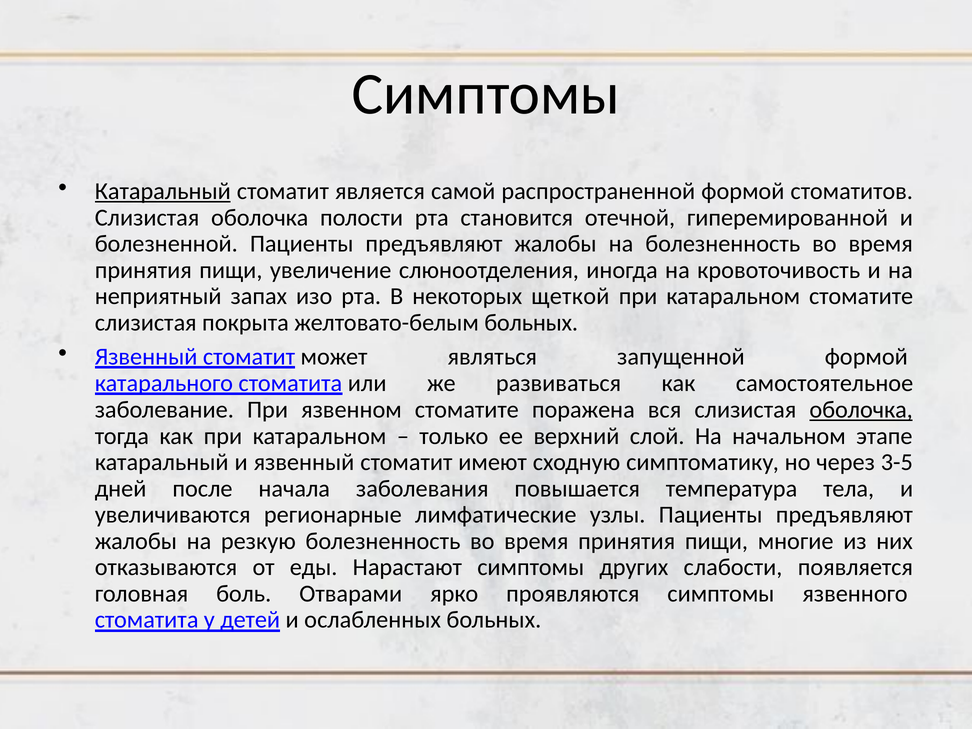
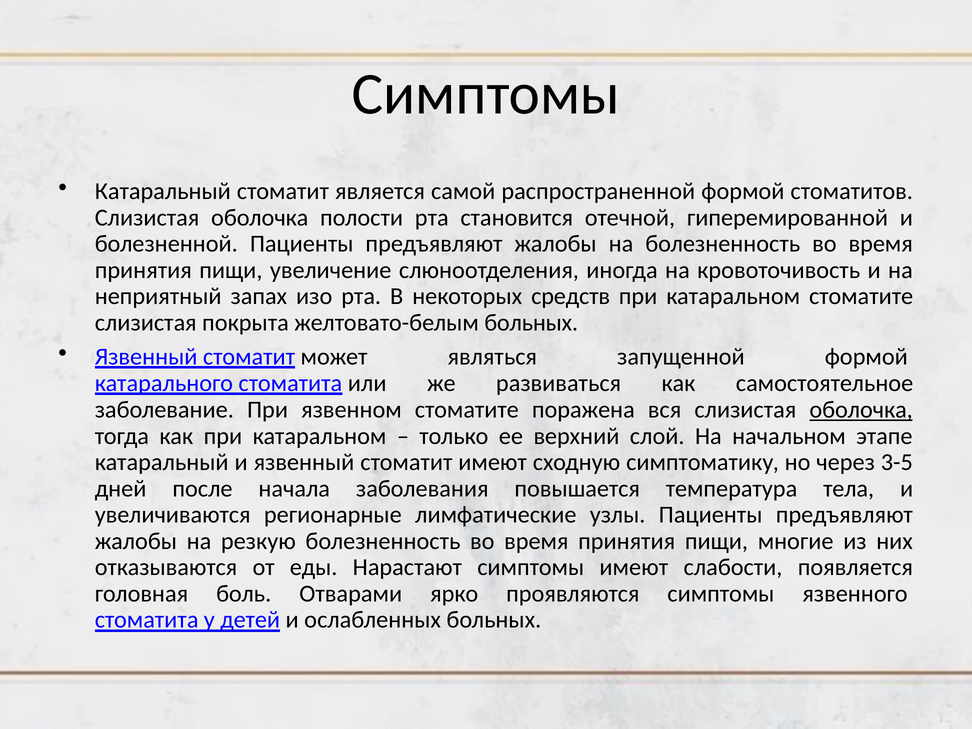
Катаральный at (163, 191) underline: present -> none
щеткой: щеткой -> средств
симптомы других: других -> имеют
